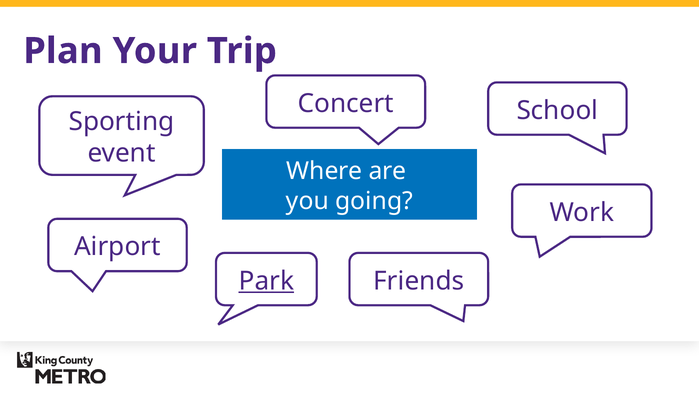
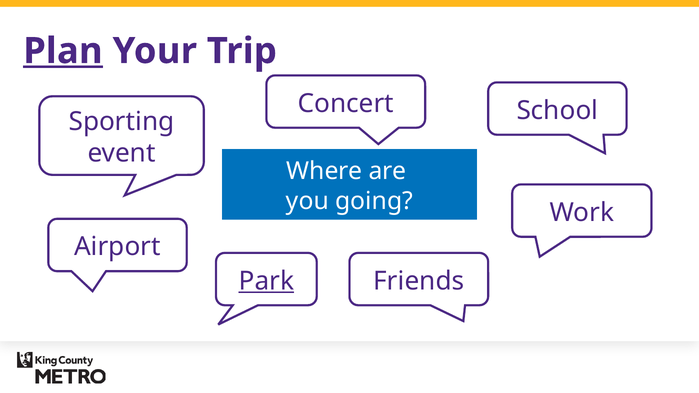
Plan underline: none -> present
